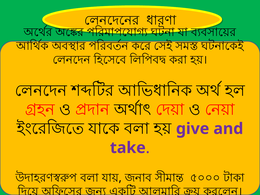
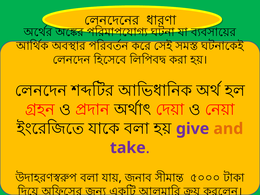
and colour: purple -> orange
